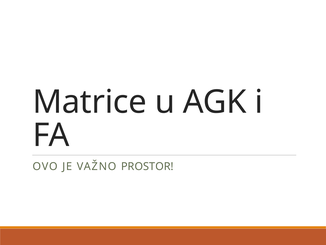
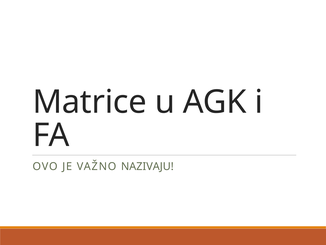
PROSTOR: PROSTOR -> NAZIVAJU
